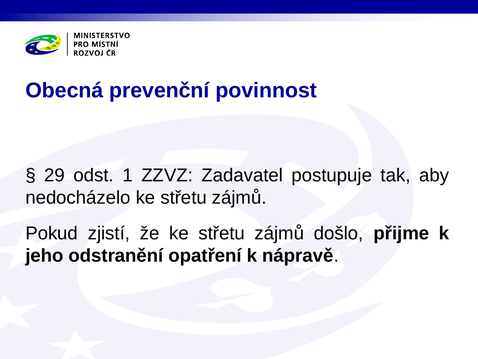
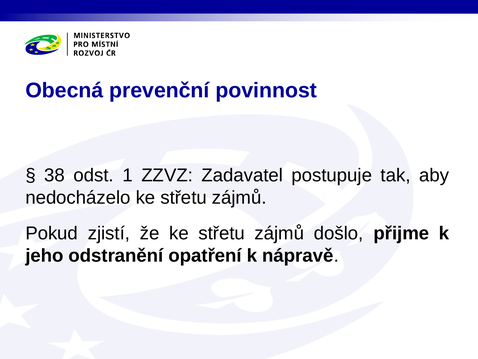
29: 29 -> 38
